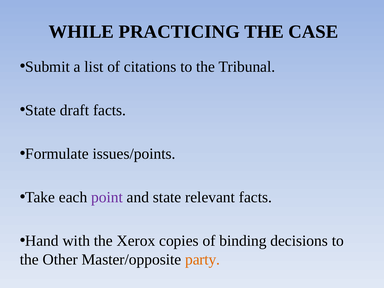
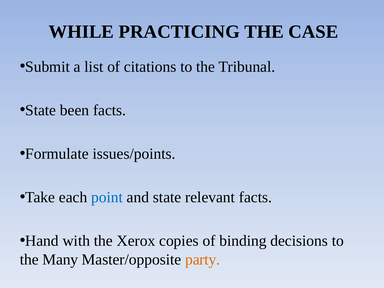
draft: draft -> been
point colour: purple -> blue
Other: Other -> Many
